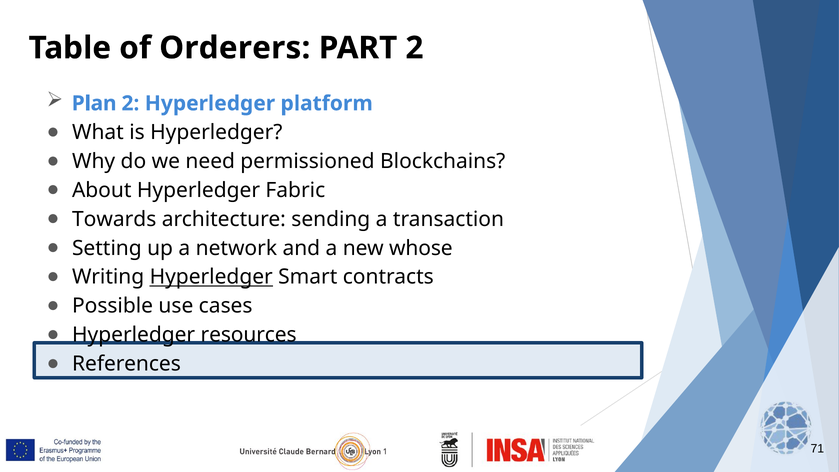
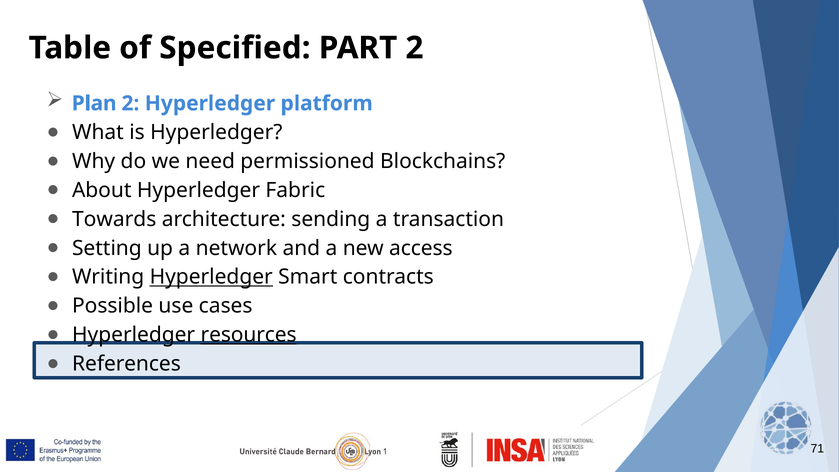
Orderers: Orderers -> Specified
whose: whose -> access
resources underline: none -> present
